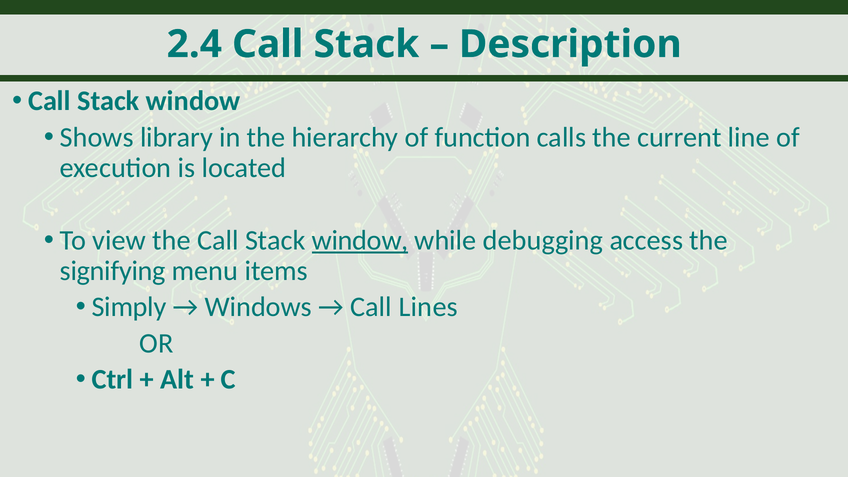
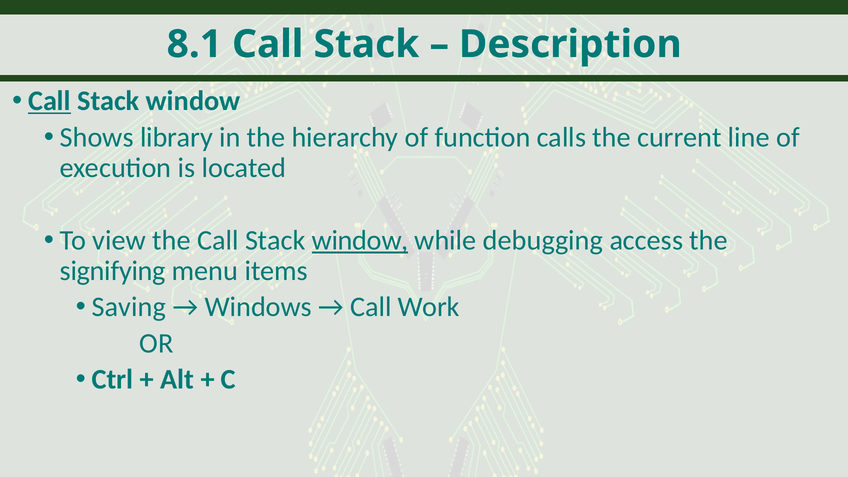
2.4: 2.4 -> 8.1
Call at (49, 101) underline: none -> present
Simply: Simply -> Saving
Lines: Lines -> Work
